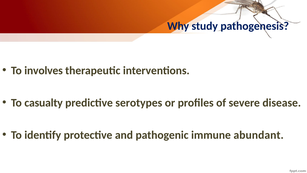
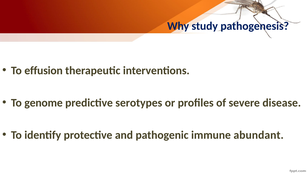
involves: involves -> effusion
casualty: casualty -> genome
